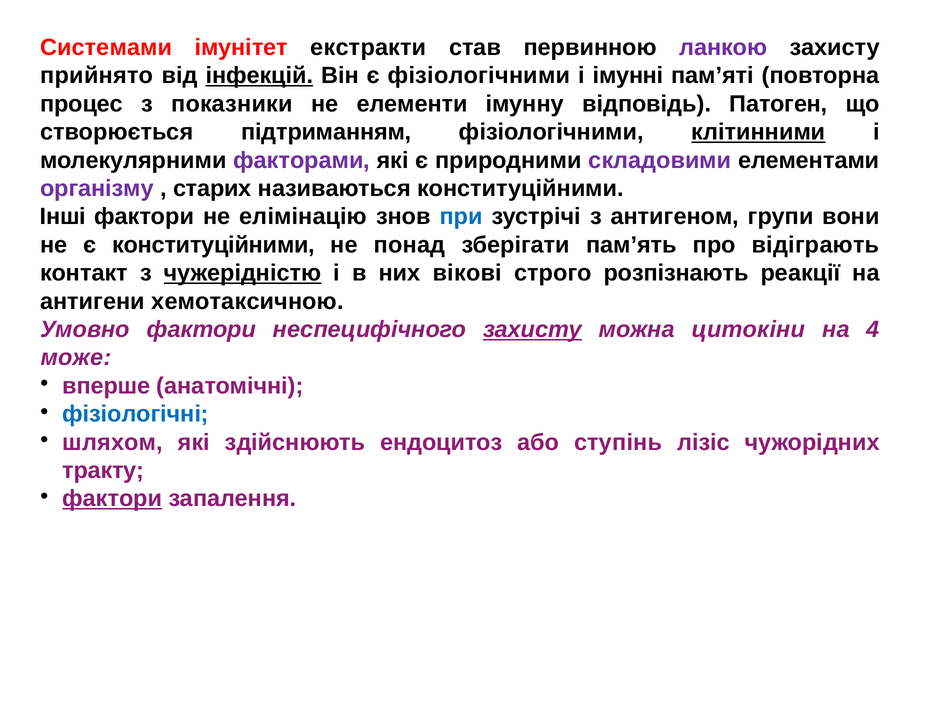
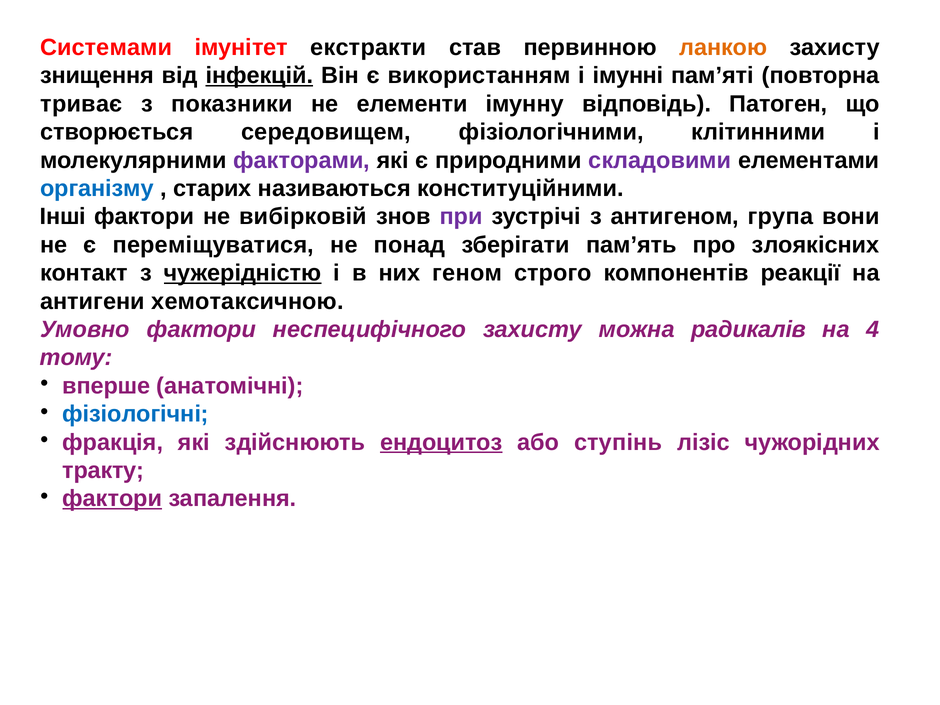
ланкою colour: purple -> orange
прийнято: прийнято -> знищення
є фізіологічними: фізіологічними -> використанням
процес: процес -> триває
підтриманням: підтриманням -> середовищем
клітинними underline: present -> none
організму colour: purple -> blue
елімінацію: елімінацію -> вибірковій
при colour: blue -> purple
групи: групи -> група
є конституційними: конституційними -> переміщуватися
відіграють: відіграють -> злоякісних
вікові: вікові -> геном
розпізнають: розпізнають -> компонентів
захисту at (533, 330) underline: present -> none
цитокіни: цитокіни -> радикалів
може: може -> тому
шляхом: шляхом -> фракція
ендоцитоз underline: none -> present
